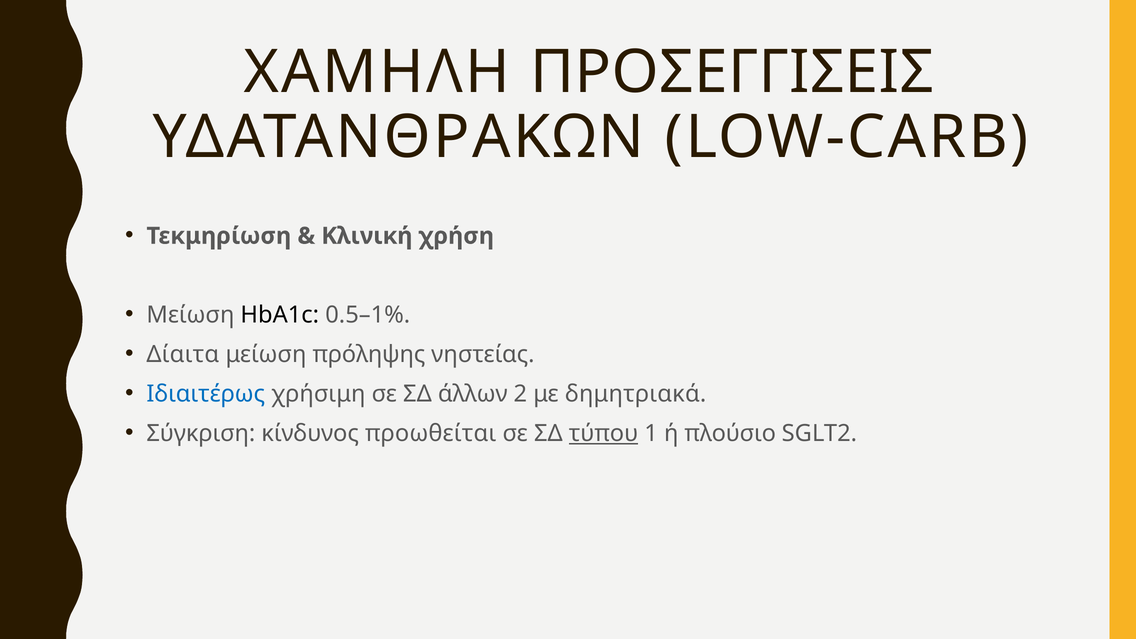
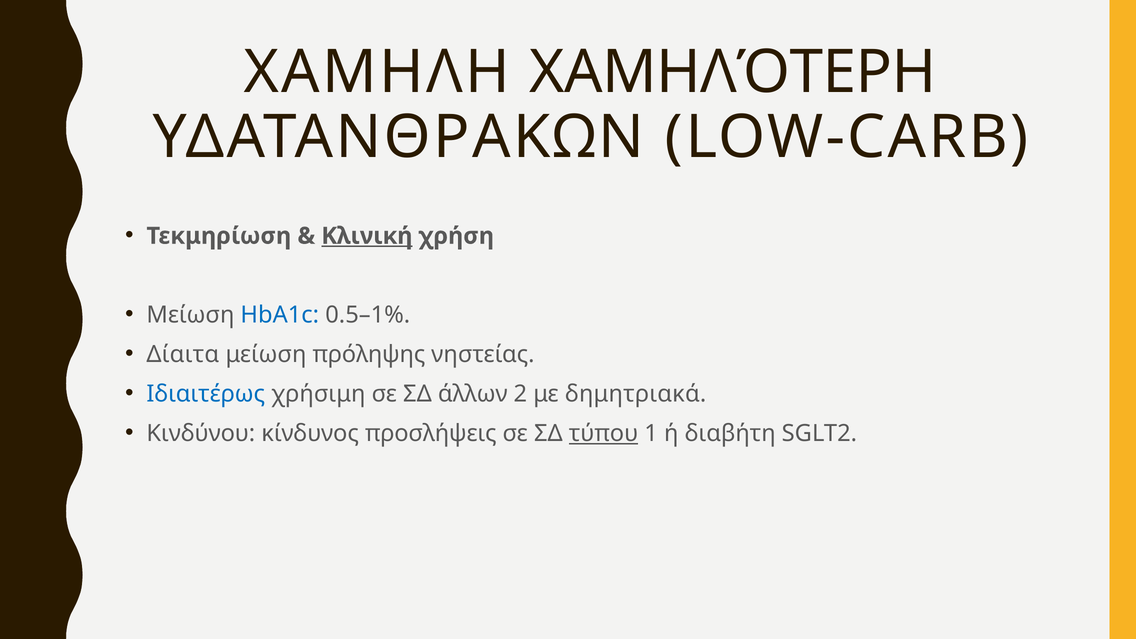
ΠΡΟΣΕΓΓΙΣΕΙΣ: ΠΡΟΣΕΓΓΙΣΕΙΣ -> ΧΑΜΗΛΌΤΕΡΗ
Κλινική underline: none -> present
HbA1c colour: black -> blue
Σύγκριση: Σύγκριση -> Κινδύνου
προωθείται: προωθείται -> προσλήψεις
πλούσιο: πλούσιο -> διαβήτη
